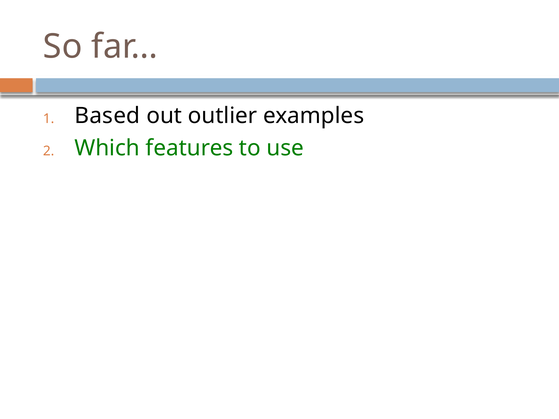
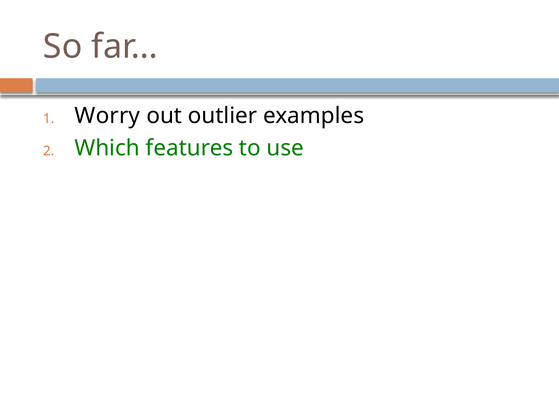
Based: Based -> Worry
